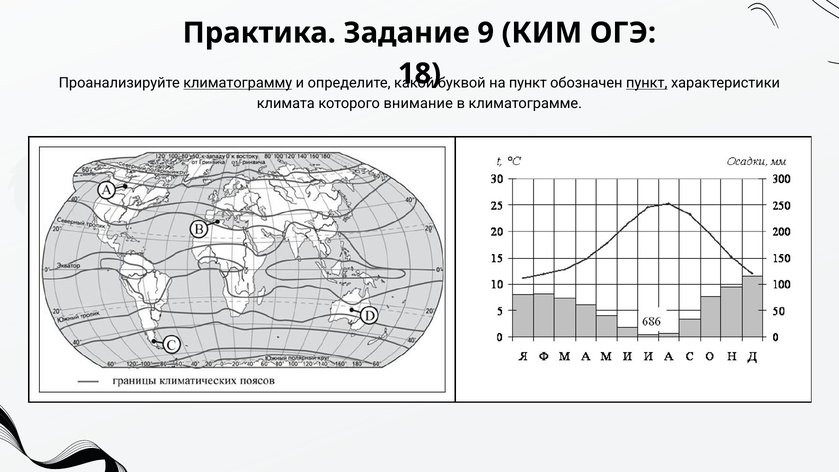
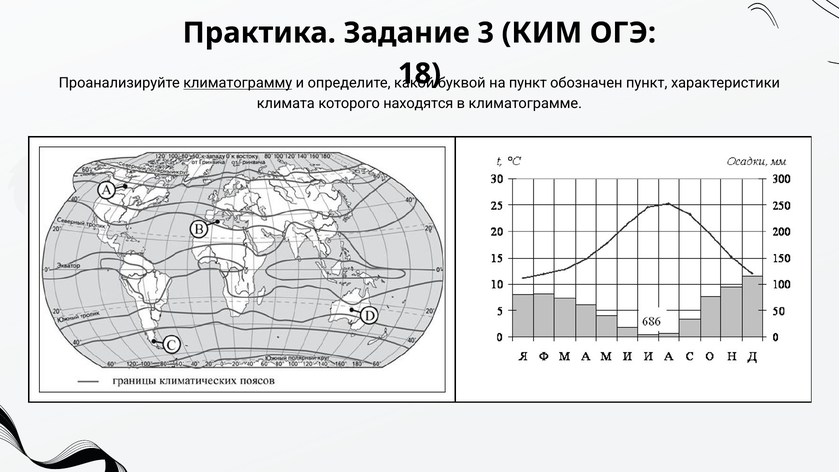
9: 9 -> 3
пункт at (647, 83) underline: present -> none
внимание: внимание -> находятся
